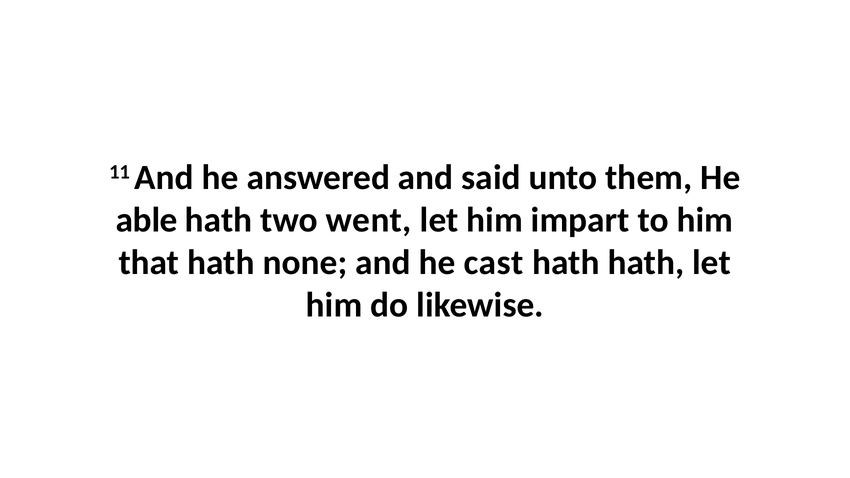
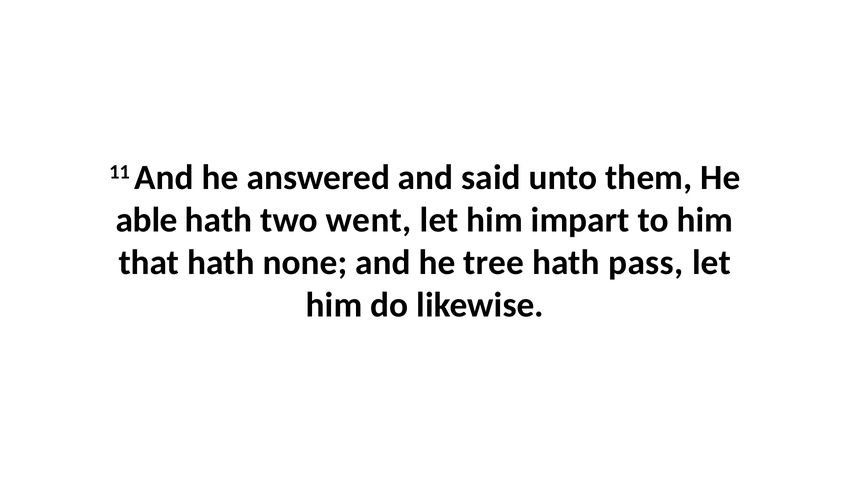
cast: cast -> tree
hath hath: hath -> pass
